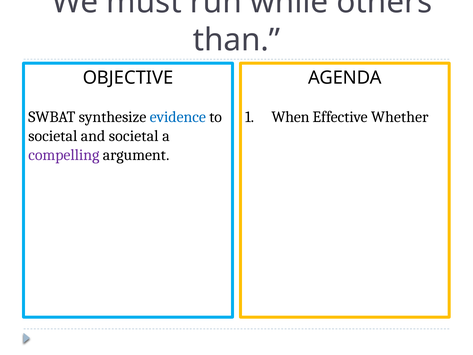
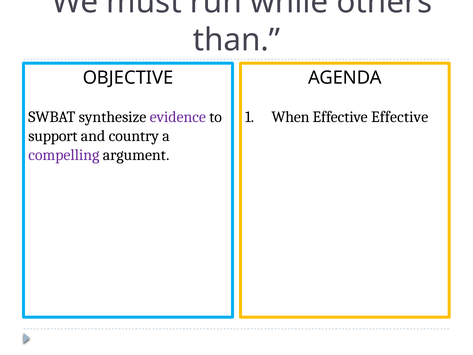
evidence colour: blue -> purple
Effective Whether: Whether -> Effective
societal at (53, 136): societal -> support
and societal: societal -> country
